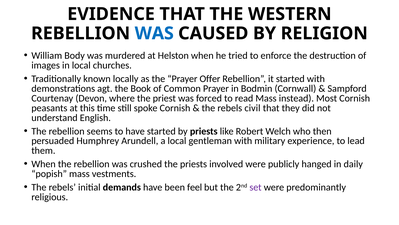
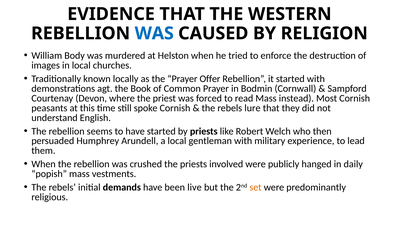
civil: civil -> lure
feel: feel -> live
set colour: purple -> orange
